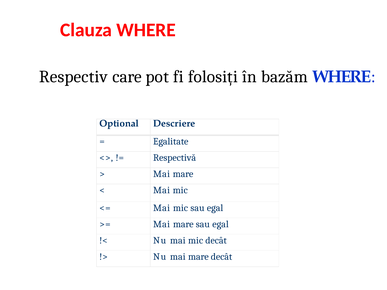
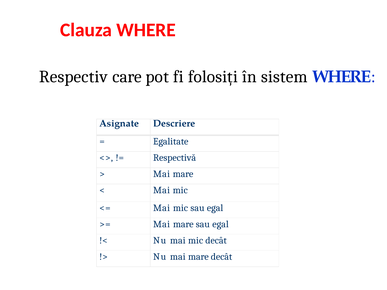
bazăm: bazăm -> sistem
Optional: Optional -> Asignate
